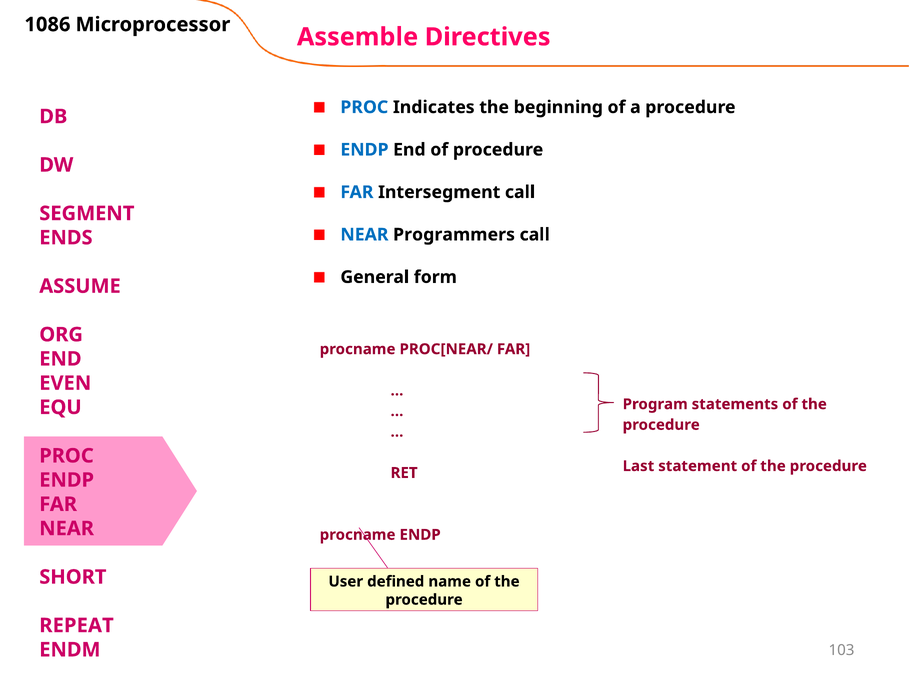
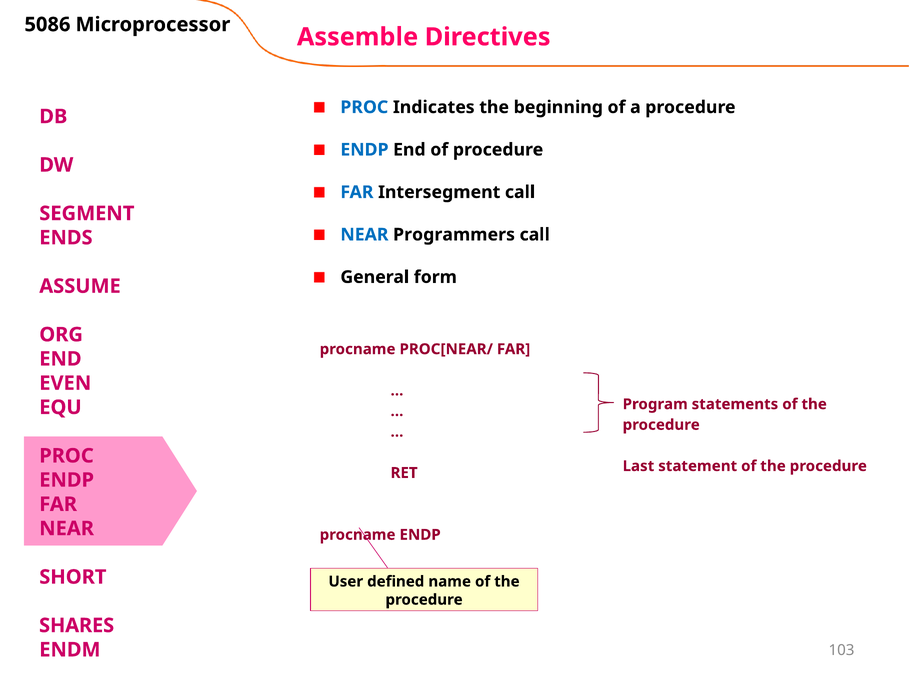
1086: 1086 -> 5086
REPEAT: REPEAT -> SHARES
